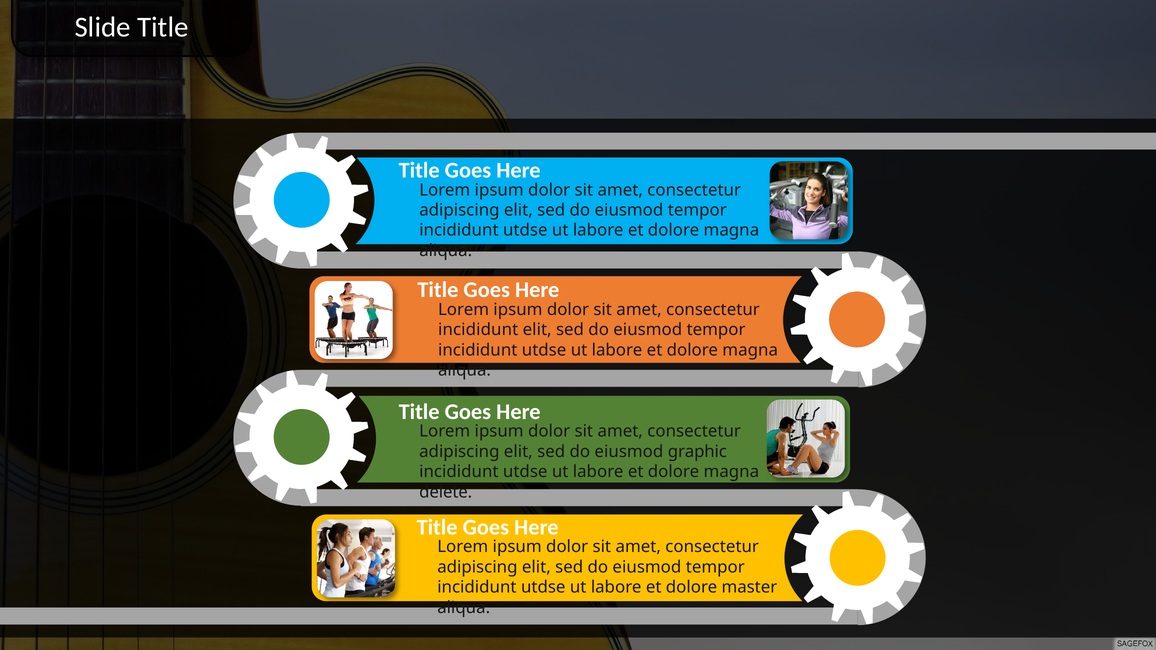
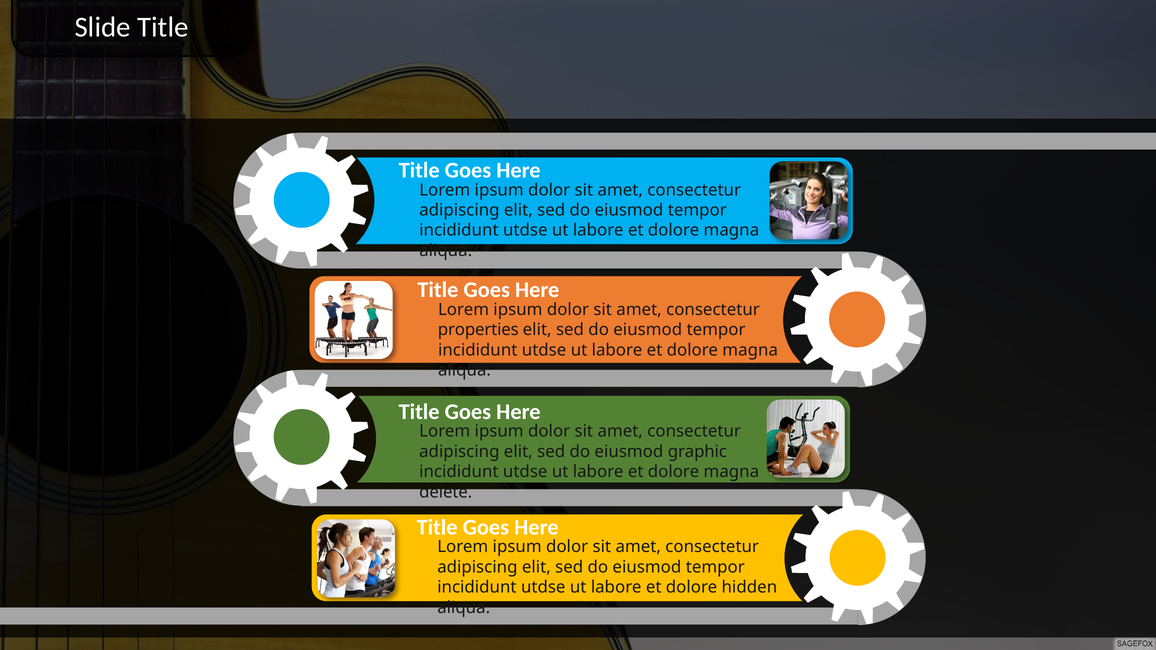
incididunt at (478, 330): incididunt -> properties
master: master -> hidden
